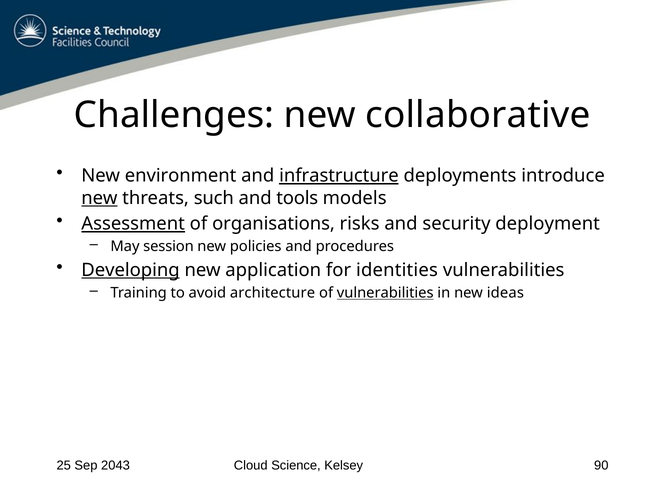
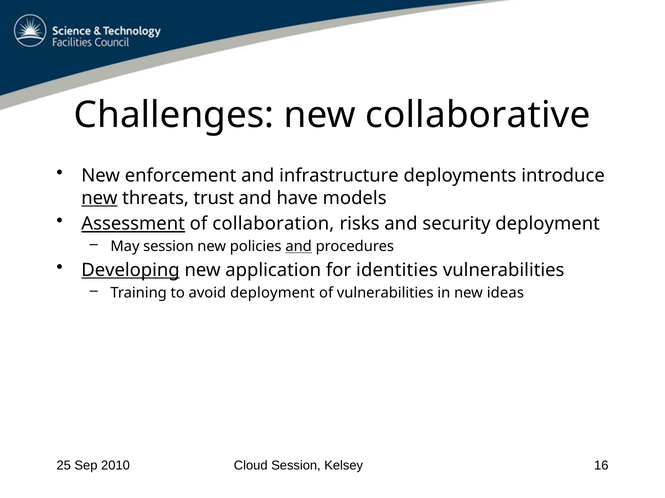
environment: environment -> enforcement
infrastructure underline: present -> none
such: such -> trust
tools: tools -> have
organisations: organisations -> collaboration
and at (299, 247) underline: none -> present
avoid architecture: architecture -> deployment
vulnerabilities at (385, 293) underline: present -> none
2043: 2043 -> 2010
Cloud Science: Science -> Session
90: 90 -> 16
